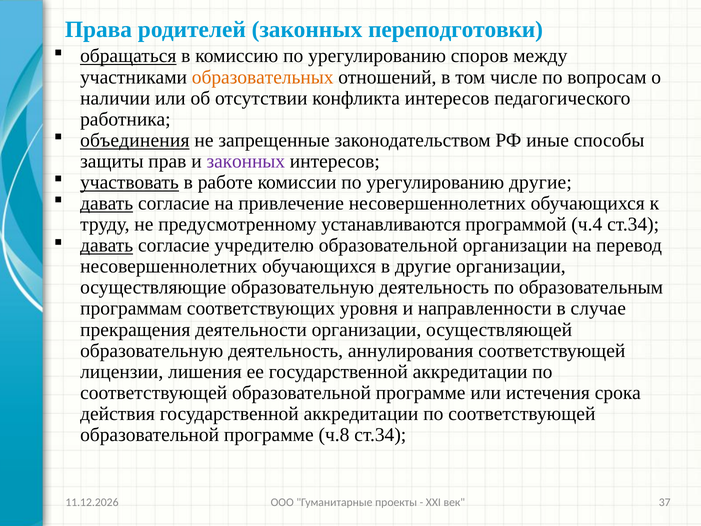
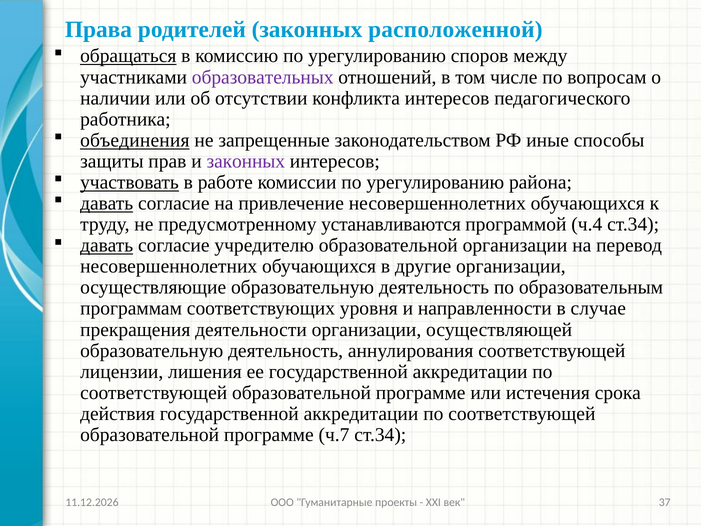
переподготовки: переподготовки -> расположенной
образовательных colour: orange -> purple
урегулированию другие: другие -> района
ч.8: ч.8 -> ч.7
